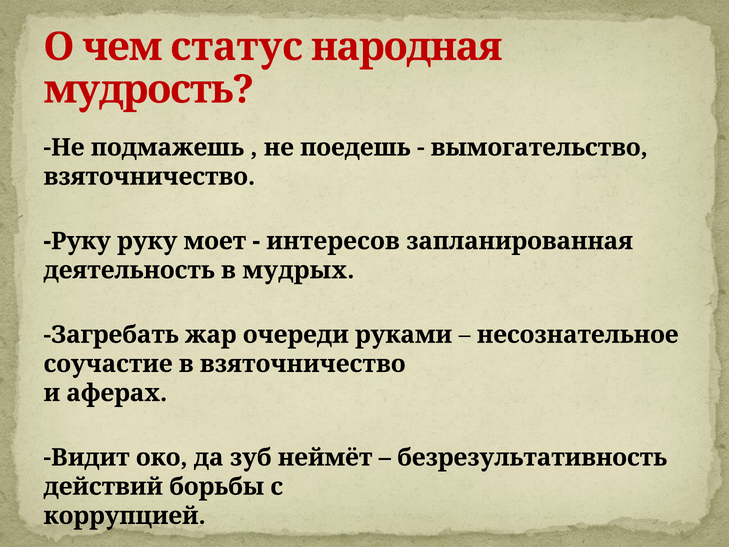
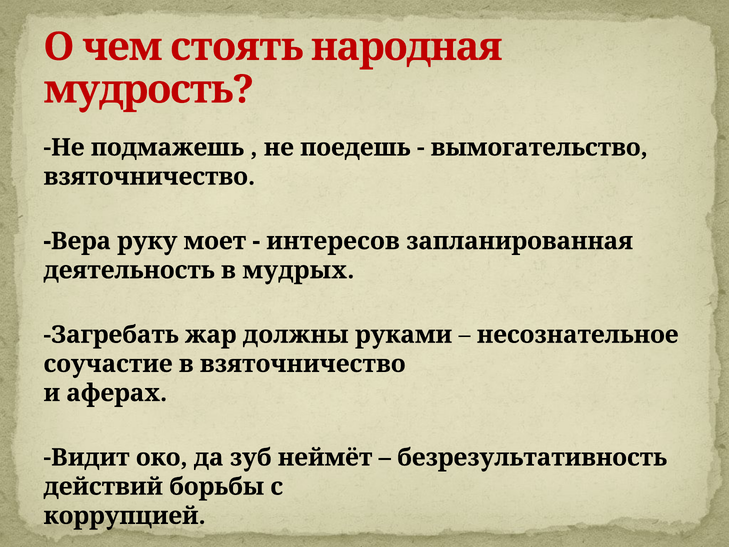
статус: статус -> стоять
Руку at (77, 241): Руку -> Вера
очереди: очереди -> должны
